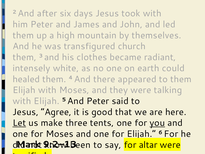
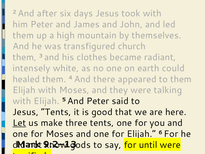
Jesus Agree: Agree -> Tents
you underline: present -> none
been: been -> gods
altar: altar -> until
